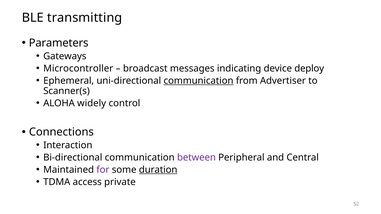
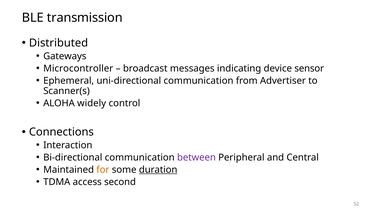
transmitting: transmitting -> transmission
Parameters: Parameters -> Distributed
deploy: deploy -> sensor
communication at (198, 81) underline: present -> none
for colour: purple -> orange
private: private -> second
